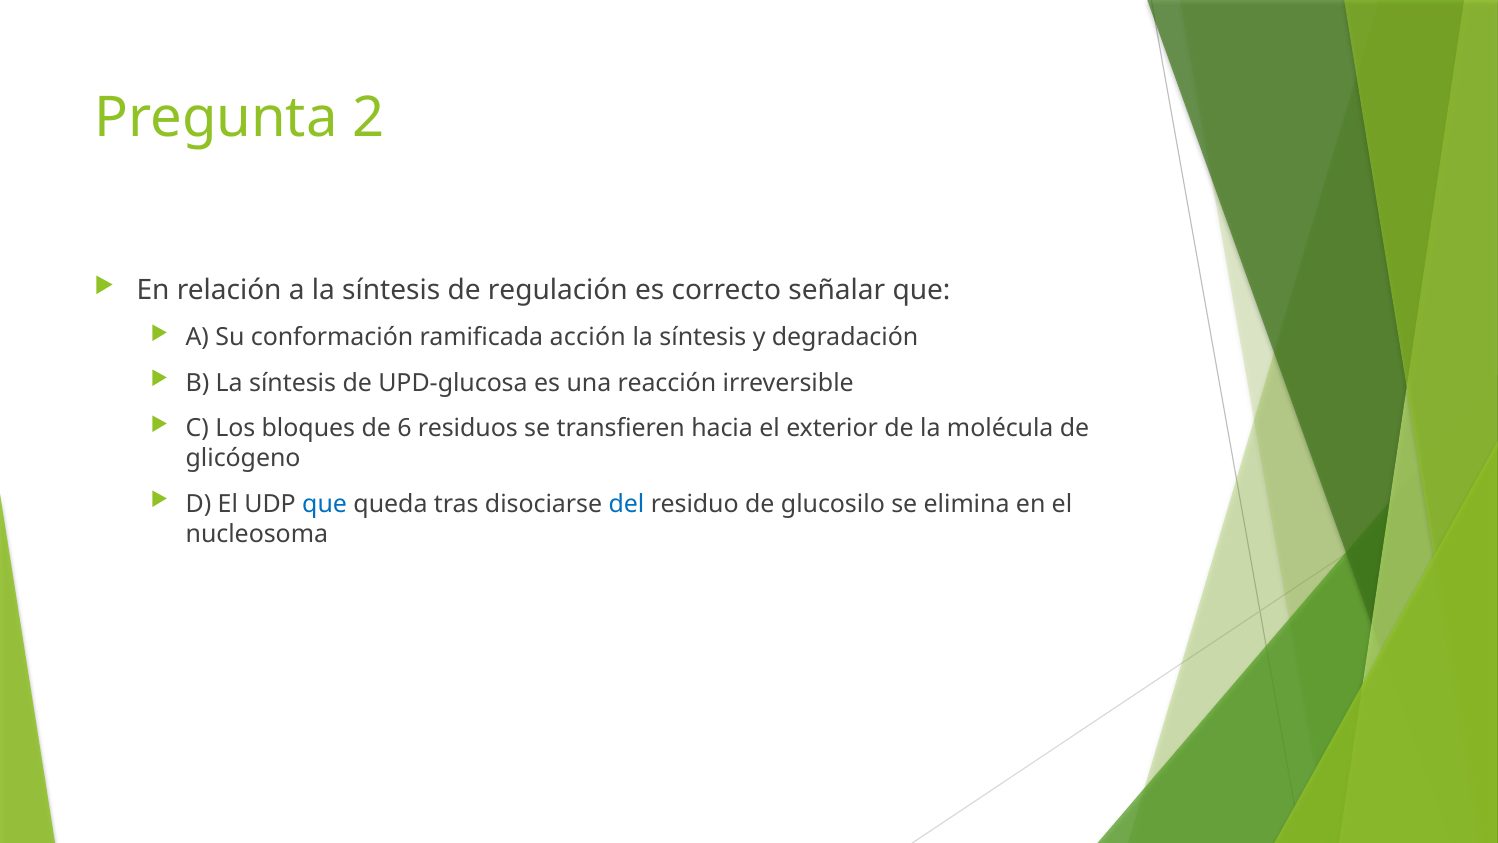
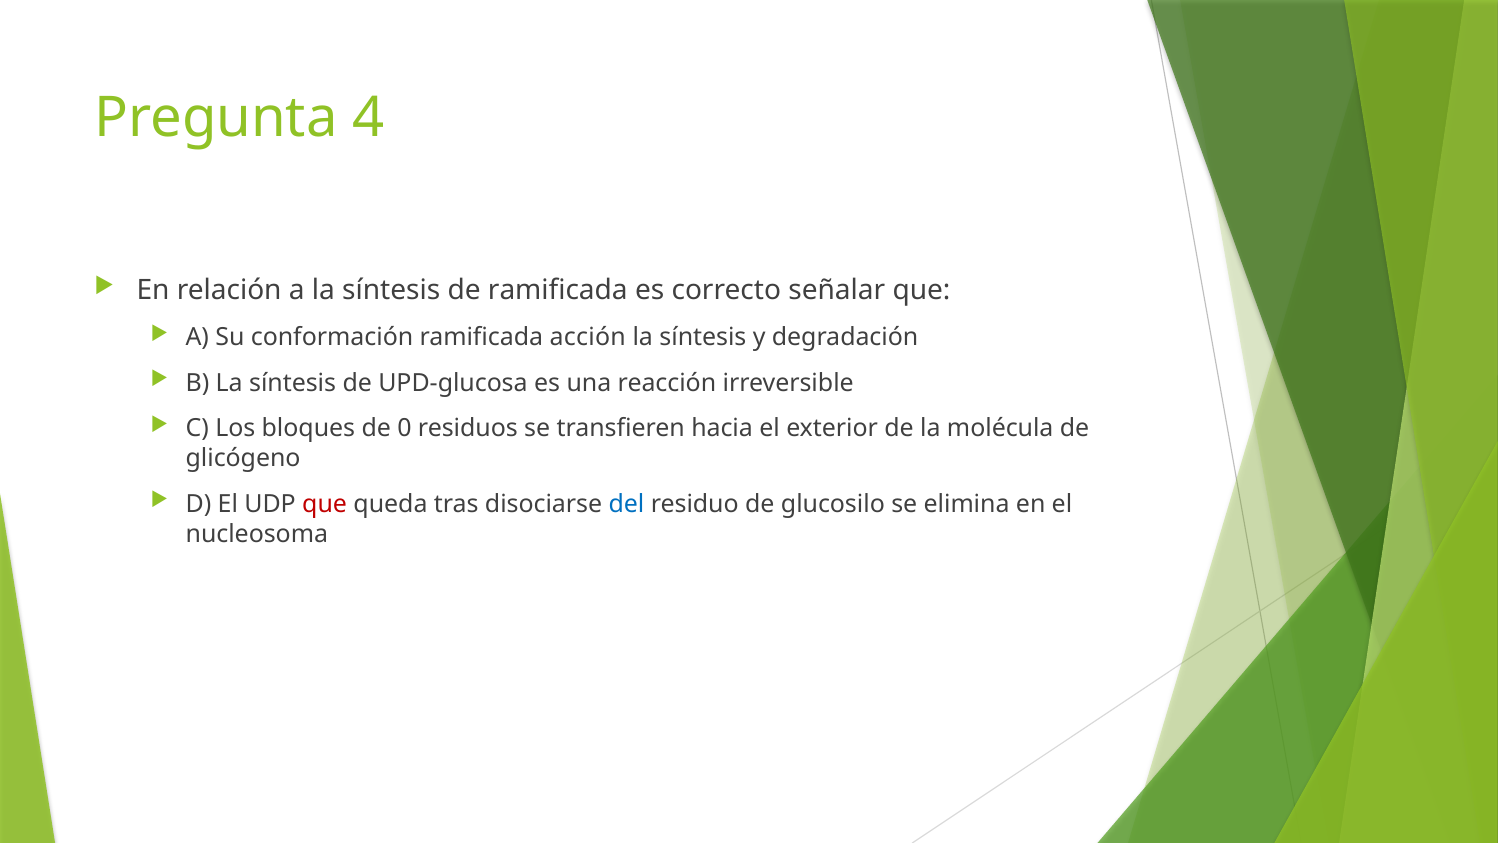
2: 2 -> 4
de regulación: regulación -> ramificada
6: 6 -> 0
que at (325, 504) colour: blue -> red
